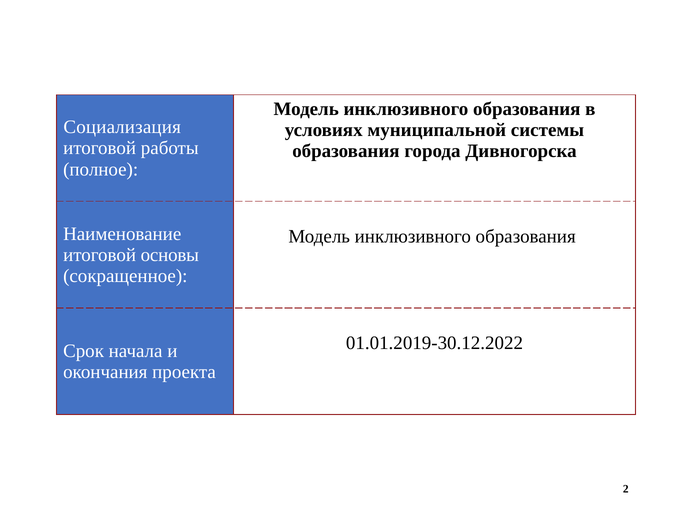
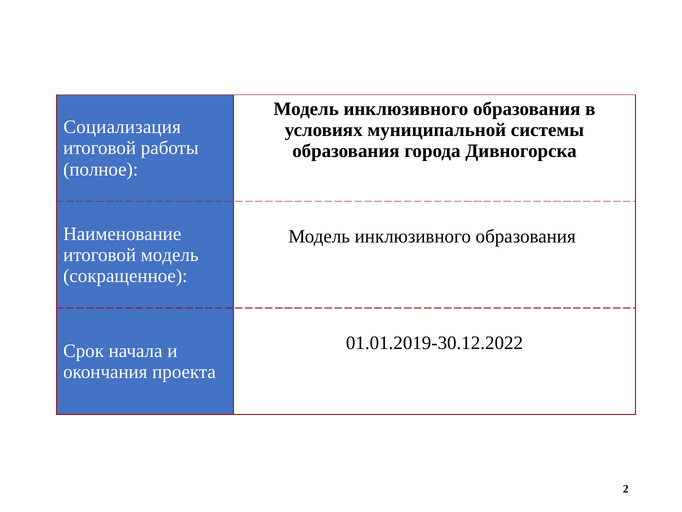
итоговой основы: основы -> модель
